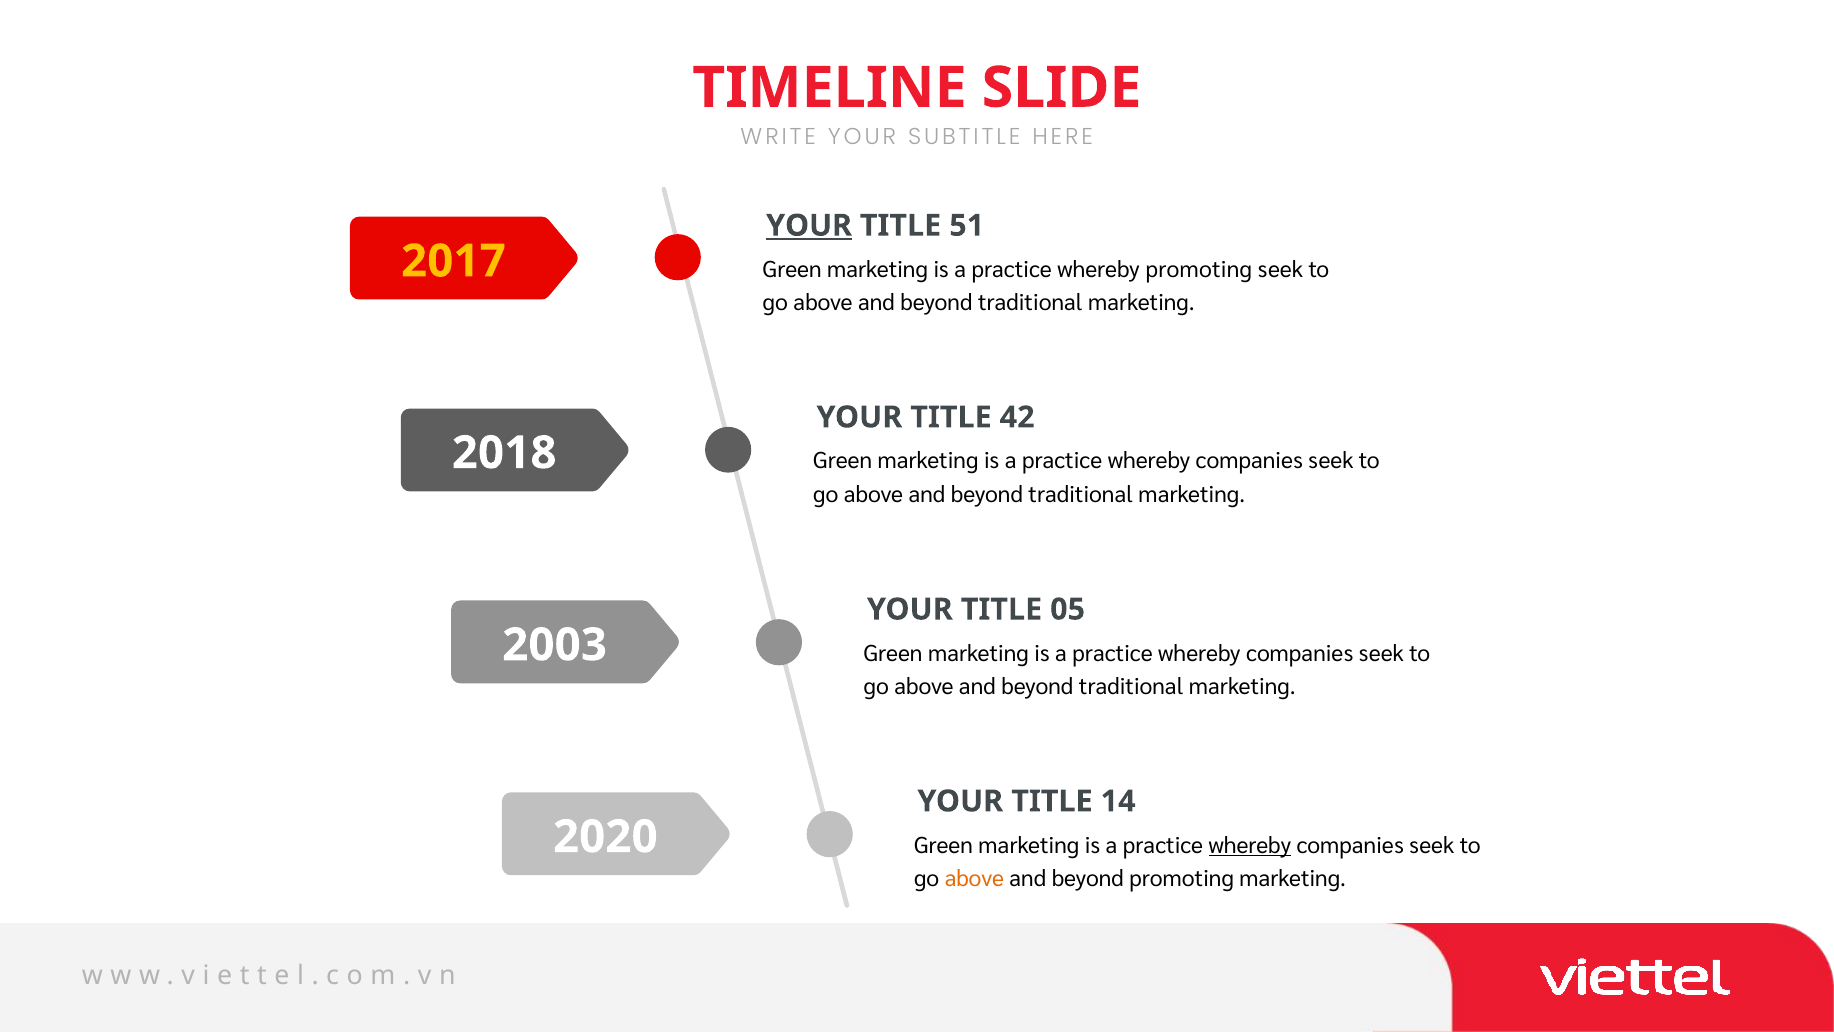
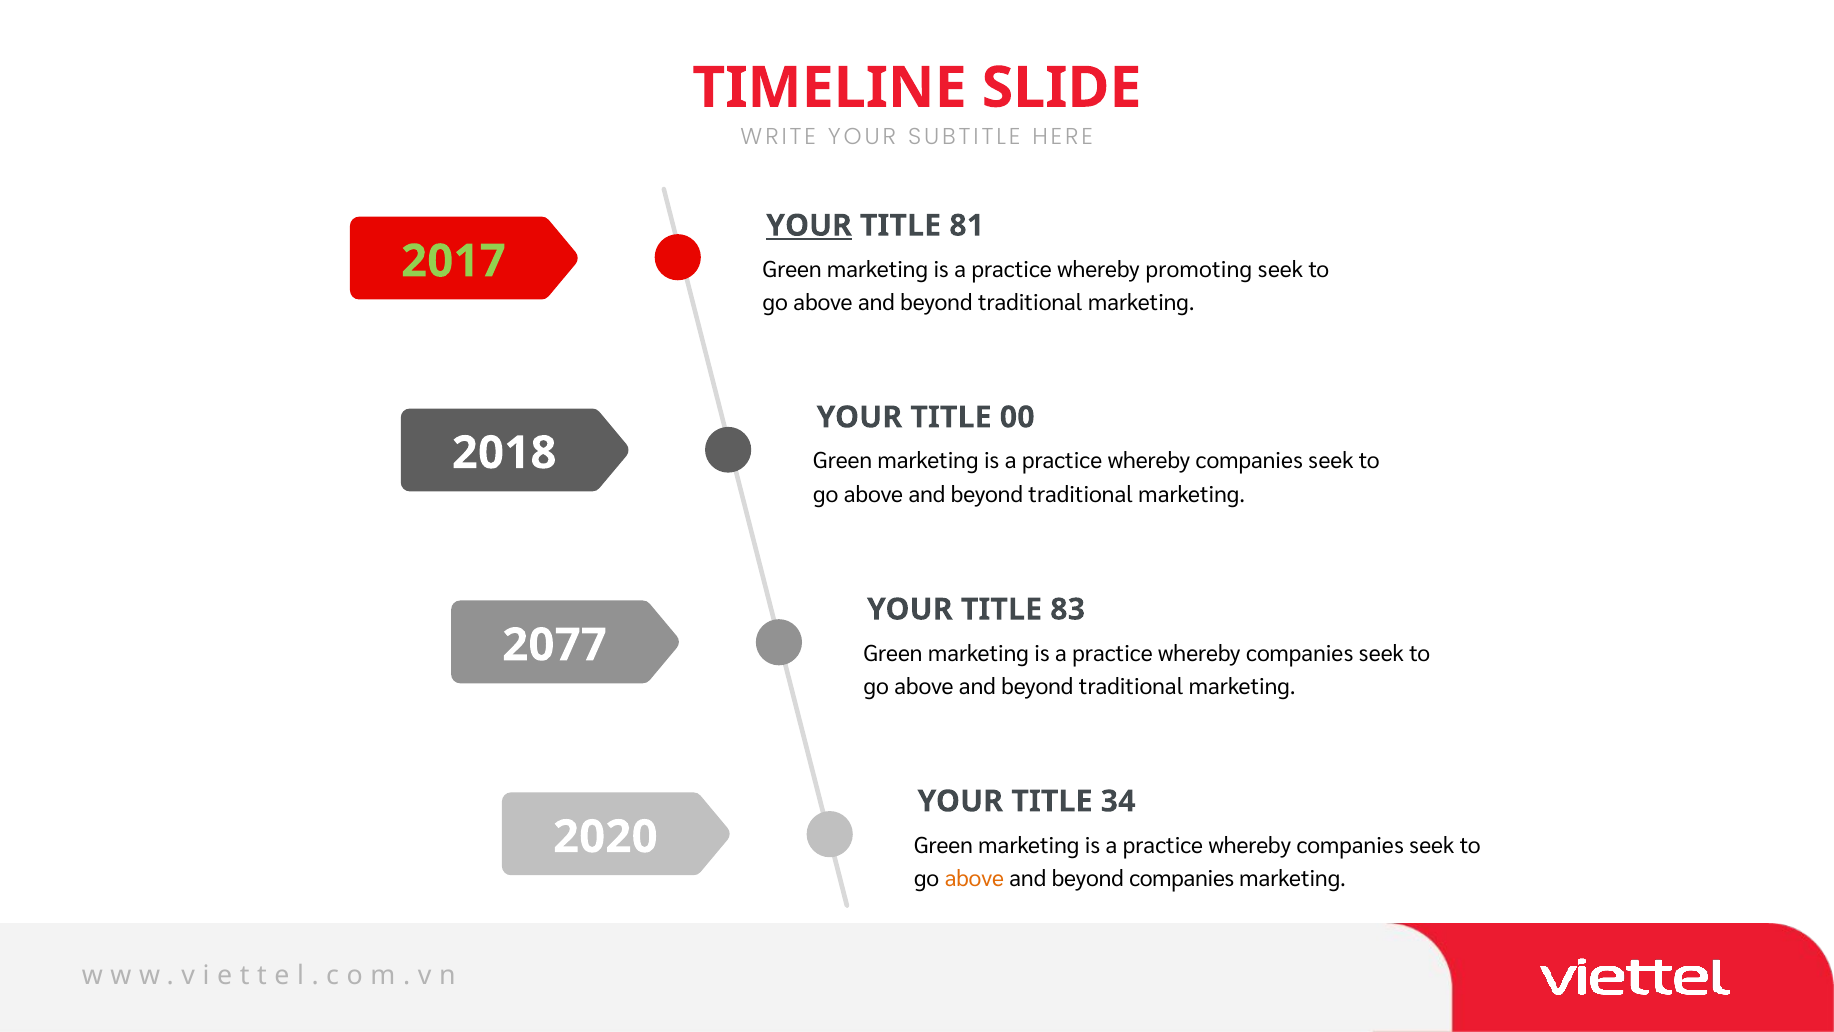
51: 51 -> 81
2017 colour: yellow -> light green
42: 42 -> 00
05: 05 -> 83
2003: 2003 -> 2077
14: 14 -> 34
whereby at (1250, 845) underline: present -> none
beyond promoting: promoting -> companies
